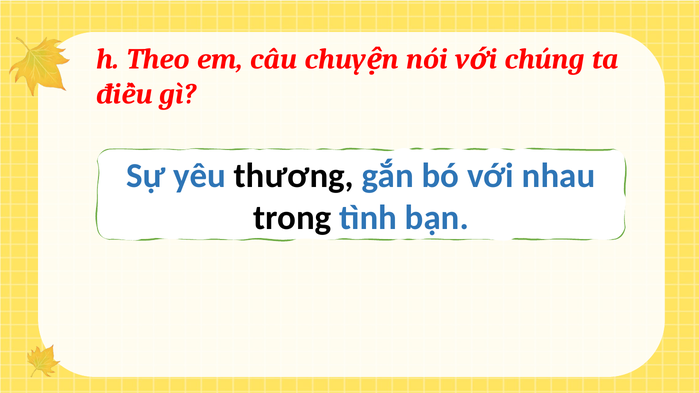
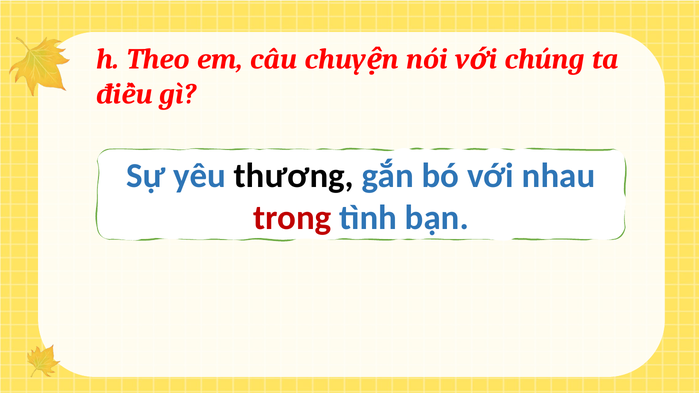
trong colour: black -> red
